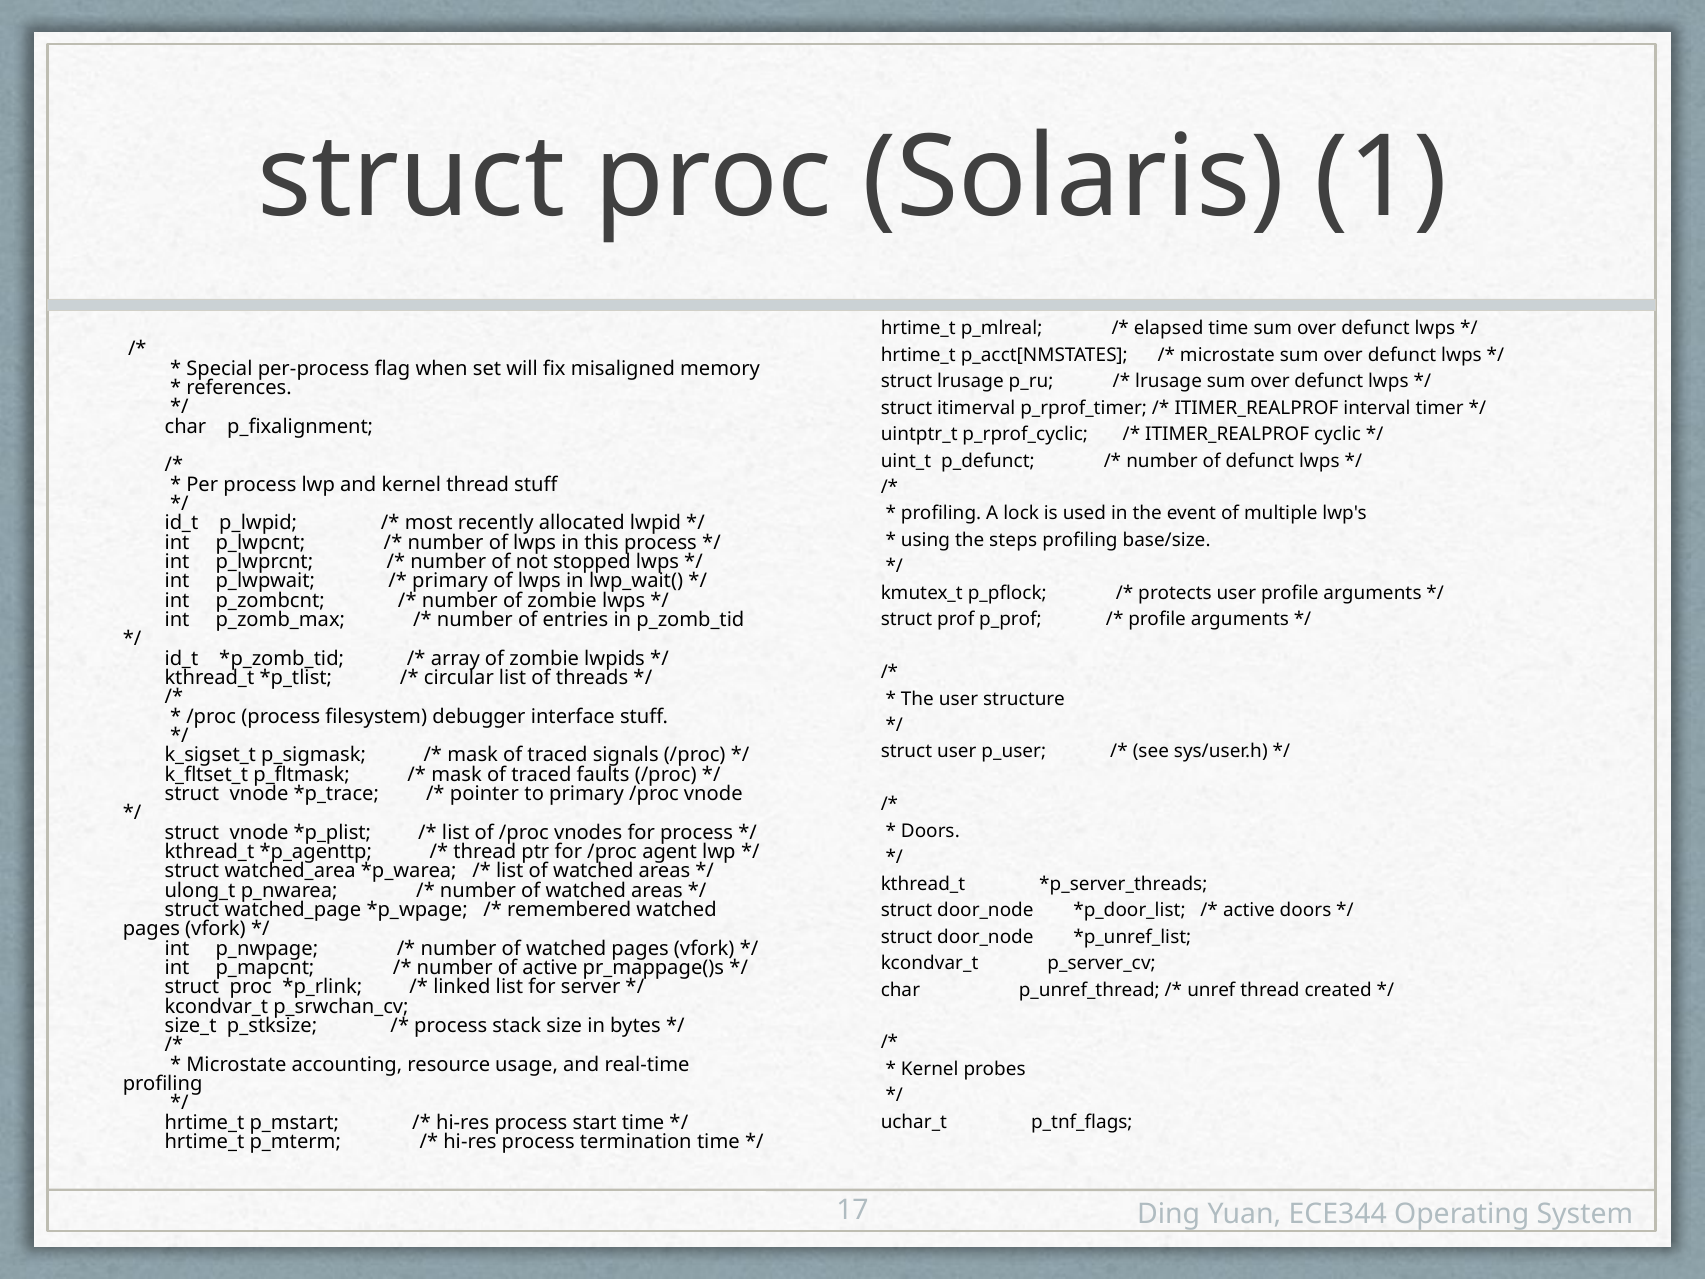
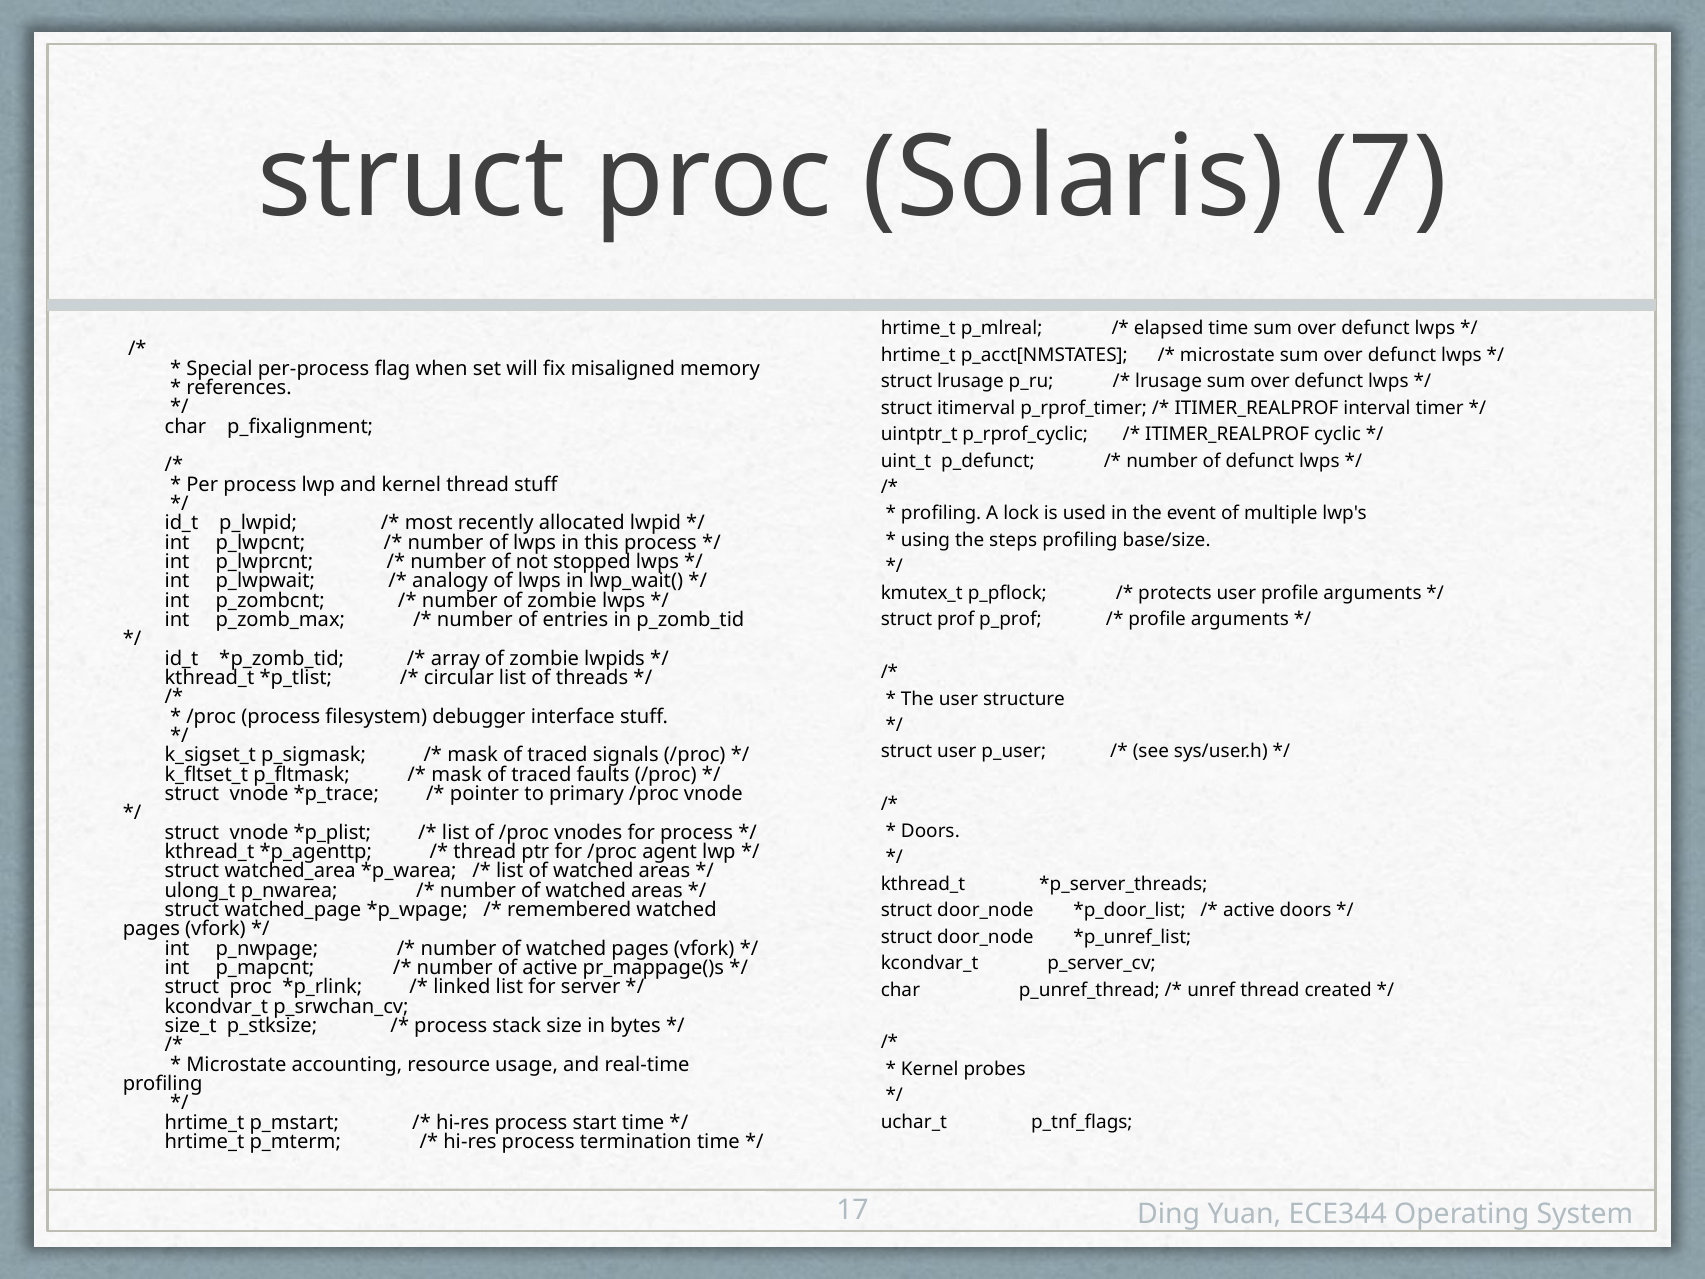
1: 1 -> 7
primary at (450, 581): primary -> analogy
